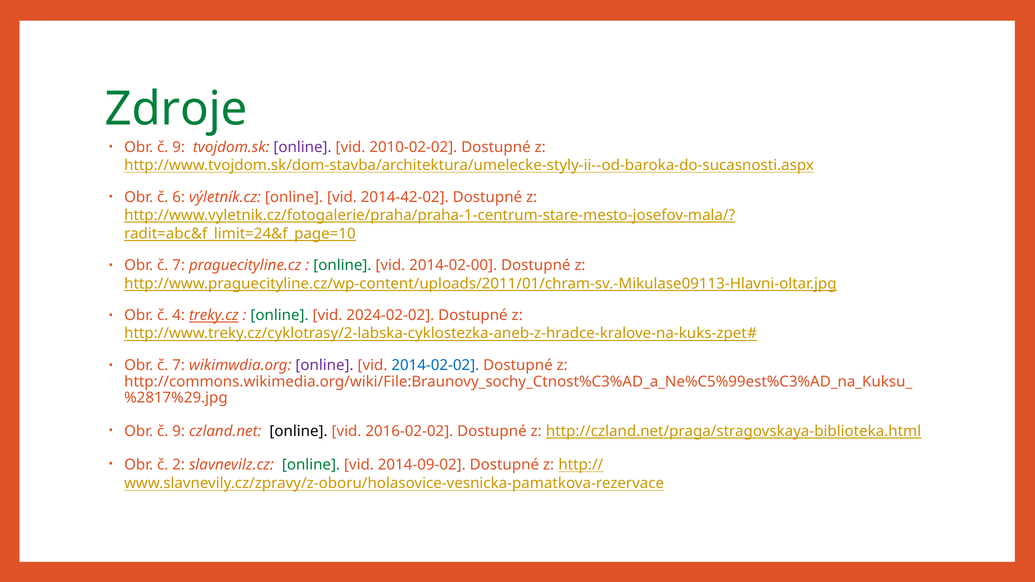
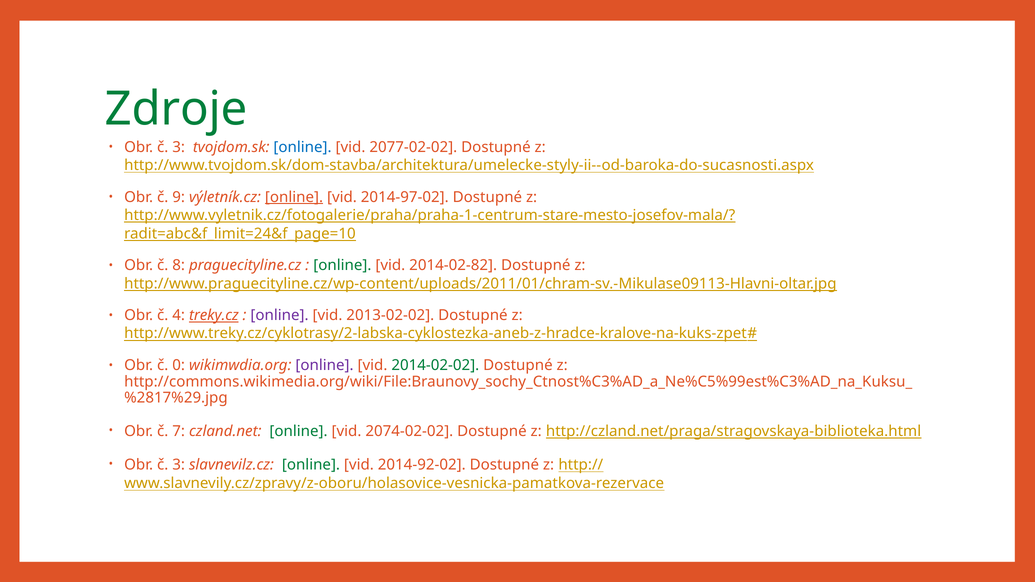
9 at (179, 147): 9 -> 3
online at (303, 147) colour: purple -> blue
2010-02-02: 2010-02-02 -> 2077-02-02
6: 6 -> 9
online at (294, 197) underline: none -> present
2014-42-02: 2014-42-02 -> 2014-97-02
7 at (179, 266): 7 -> 8
2014-02-00: 2014-02-00 -> 2014-02-82
online at (280, 315) colour: green -> purple
2024-02-02: 2024-02-02 -> 2013-02-02
7 at (179, 365): 7 -> 0
2014-02-02 colour: blue -> green
9 at (179, 431): 9 -> 7
online at (299, 431) colour: black -> green
2016-02-02: 2016-02-02 -> 2074-02-02
2 at (179, 465): 2 -> 3
2014-09-02: 2014-09-02 -> 2014-92-02
